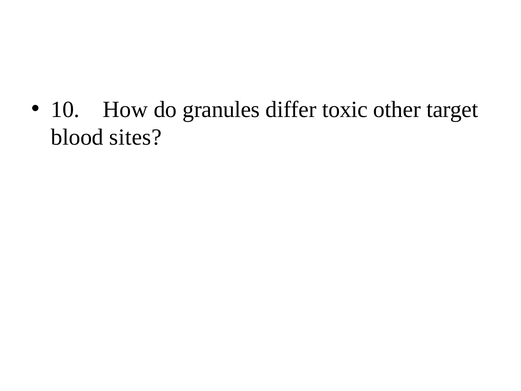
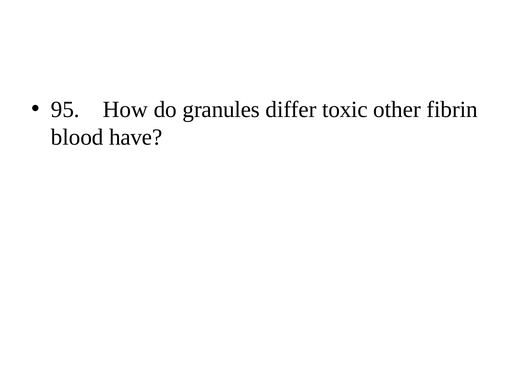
10: 10 -> 95
target: target -> fibrin
sites: sites -> have
